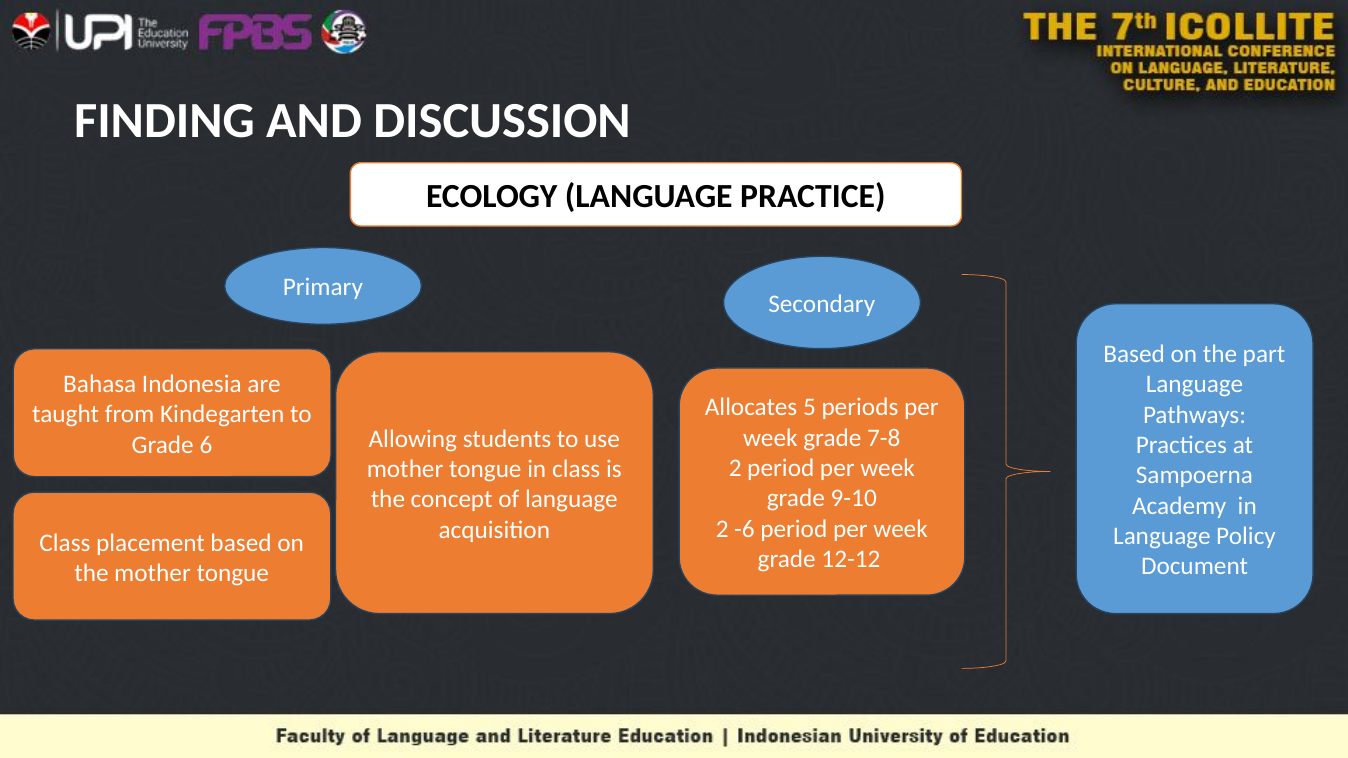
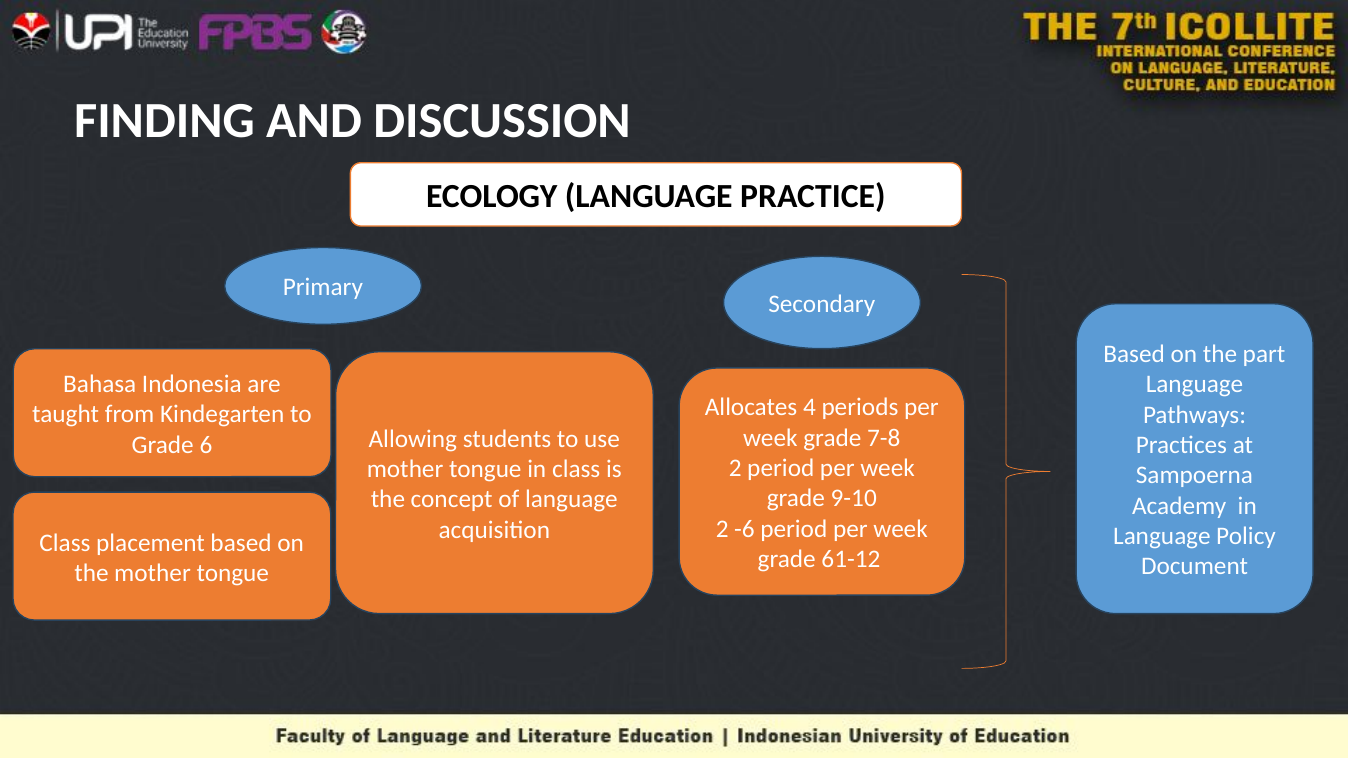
5: 5 -> 4
12-12: 12-12 -> 61-12
